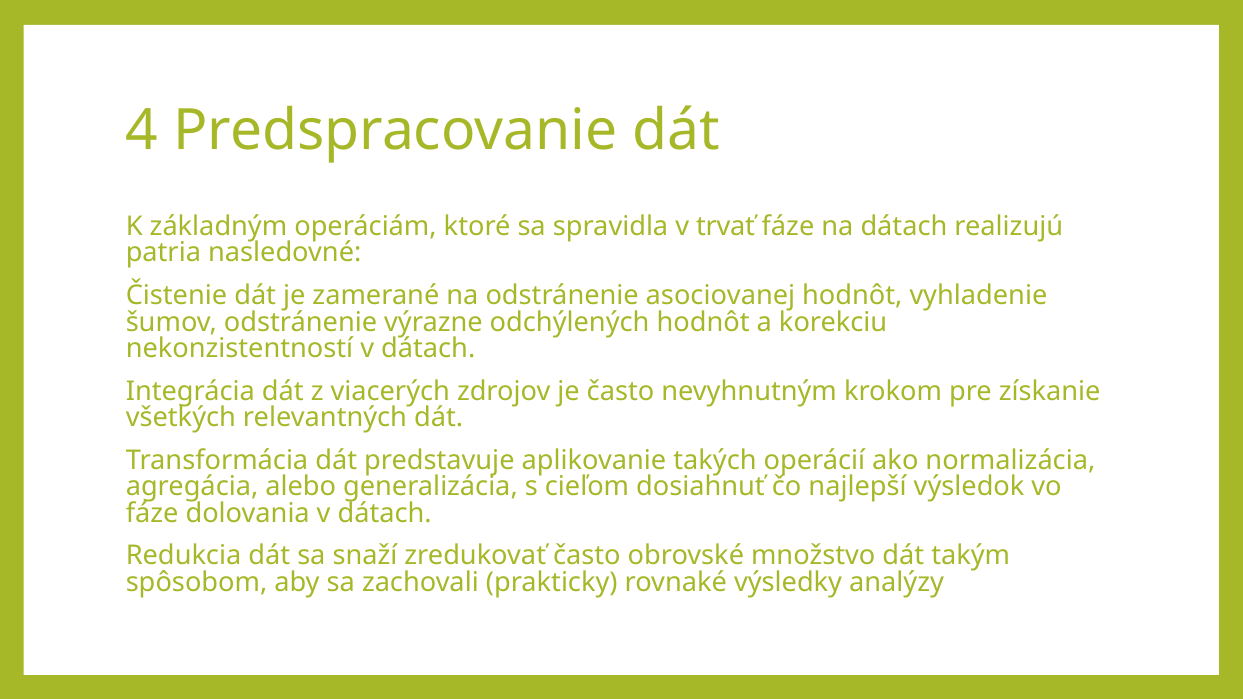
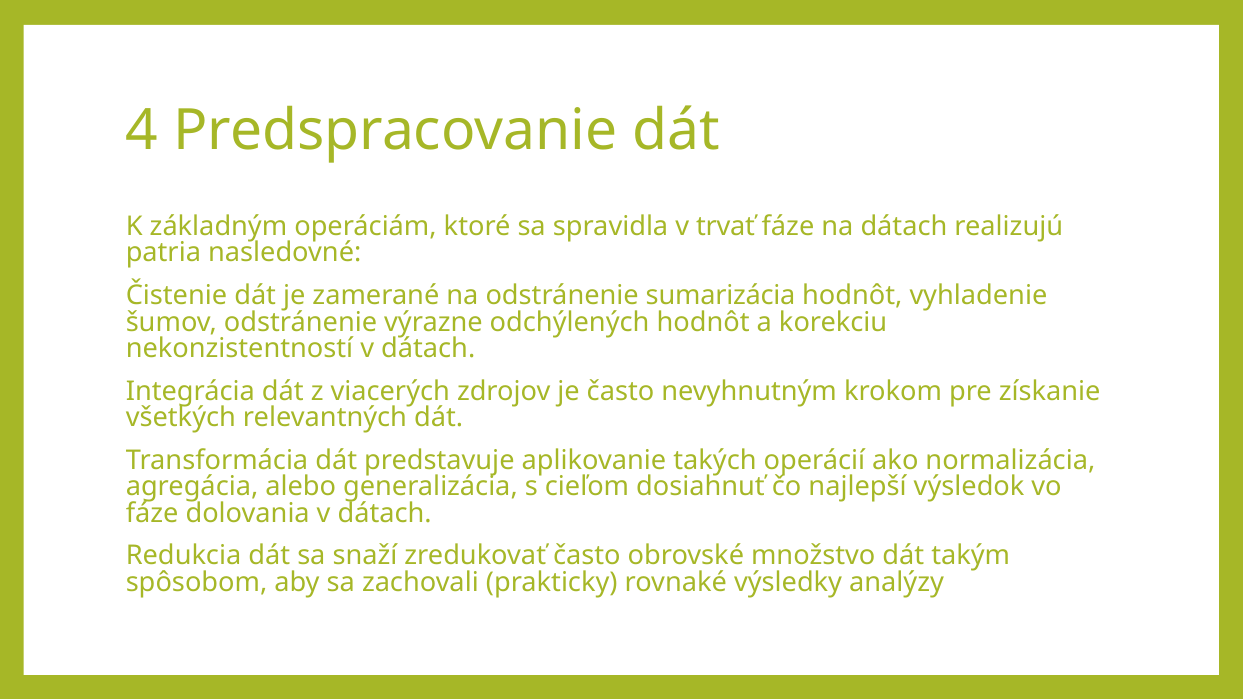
asociovanej: asociovanej -> sumarizácia
